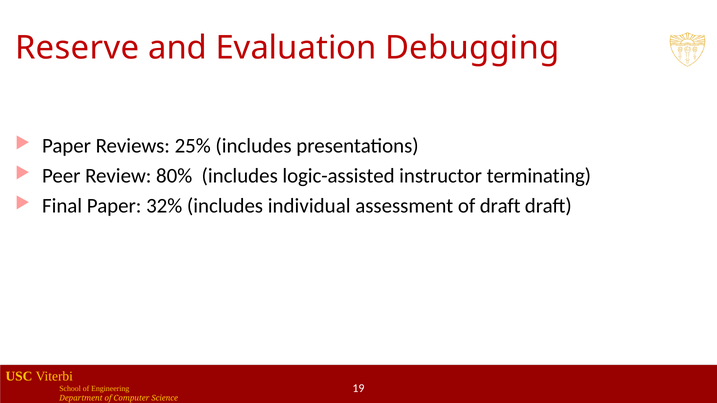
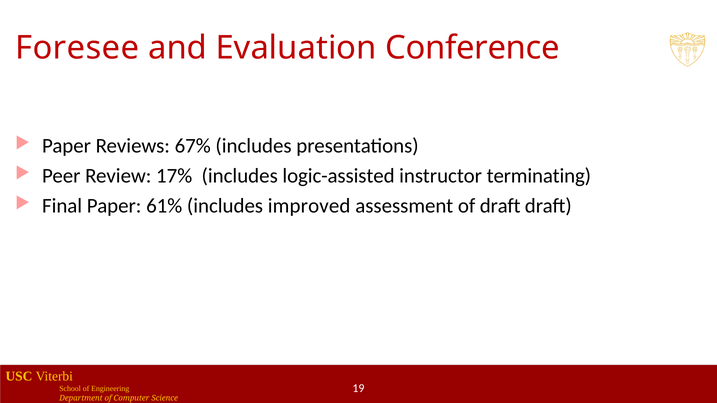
Reserve: Reserve -> Foresee
Debugging: Debugging -> Conference
25%: 25% -> 67%
80%: 80% -> 17%
32%: 32% -> 61%
individual: individual -> improved
